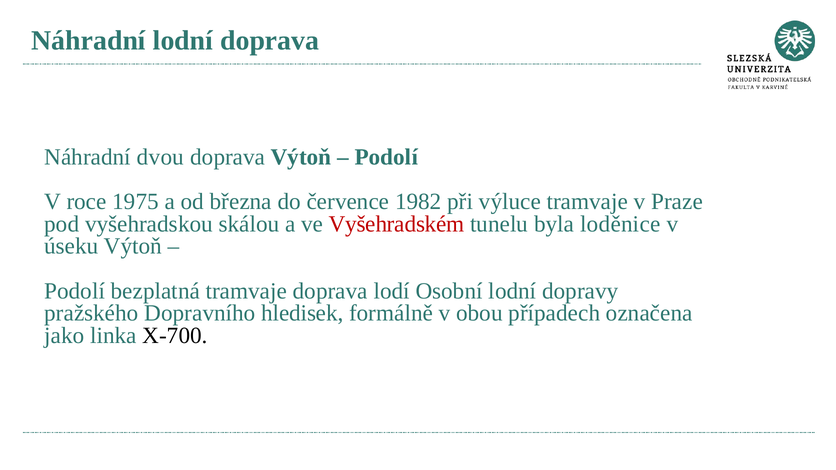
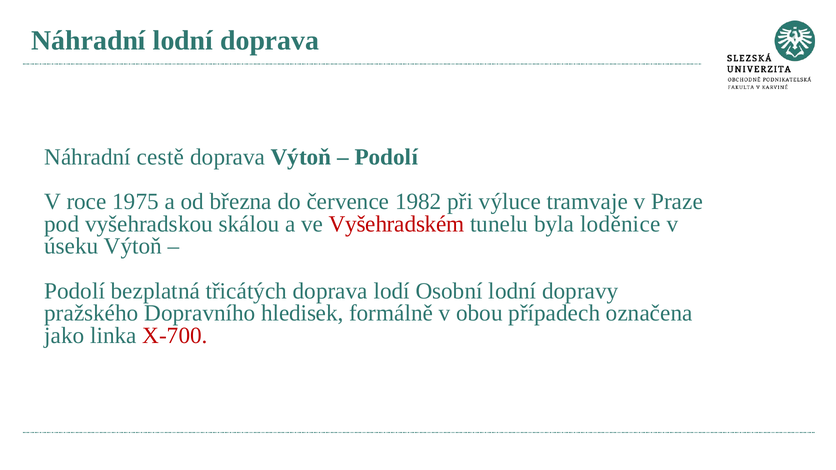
dvou: dvou -> cestě
bezplatná tramvaje: tramvaje -> třicátých
X-700 colour: black -> red
